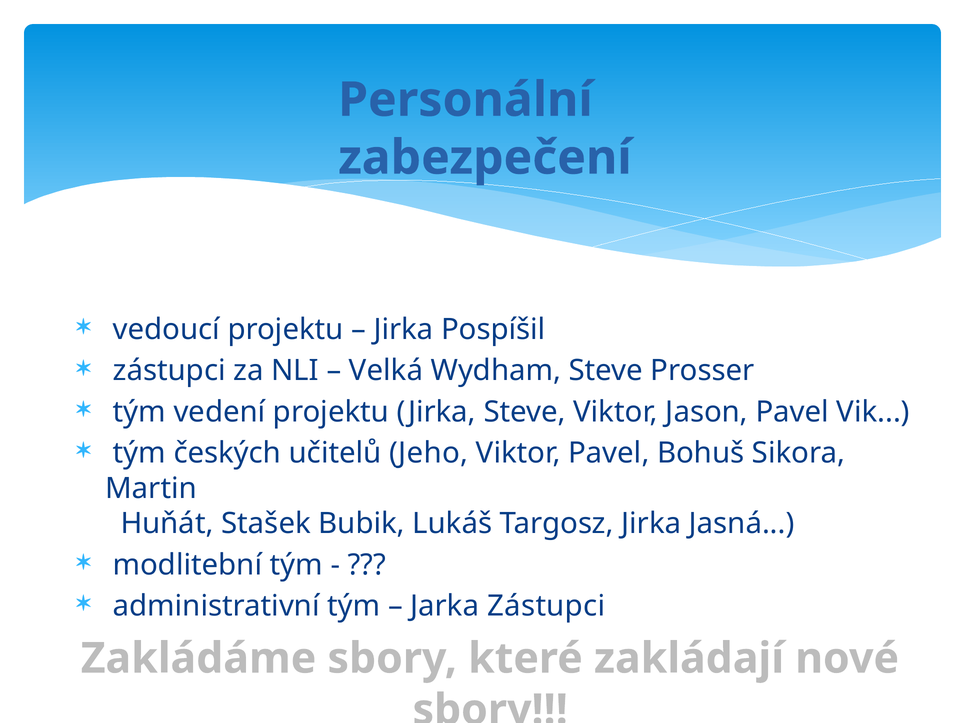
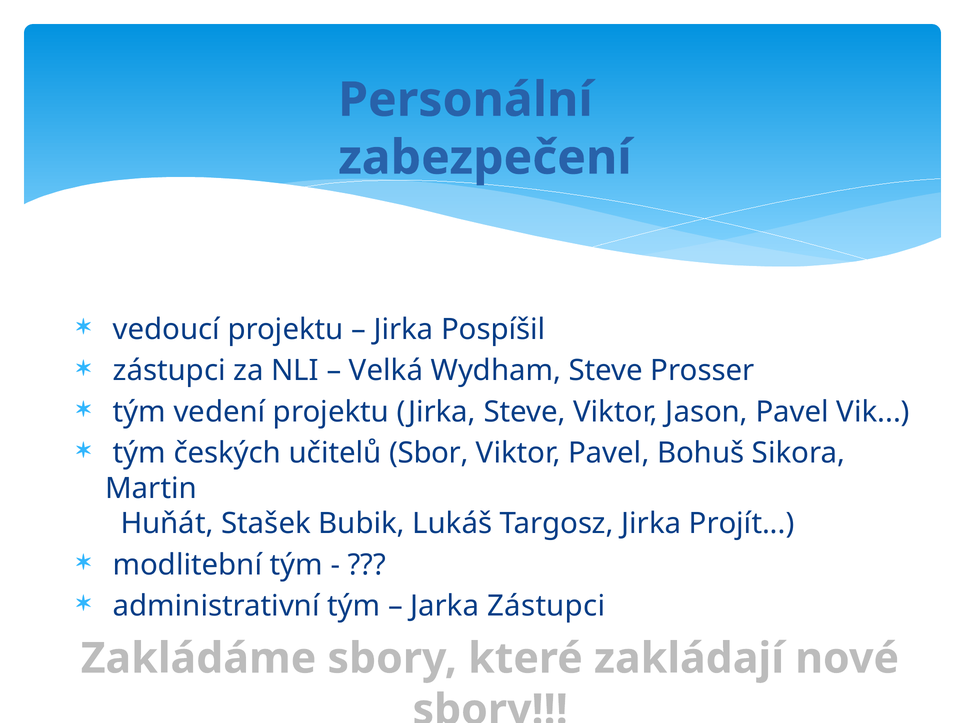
Jeho: Jeho -> Sbor
Jasná: Jasná -> Projít
